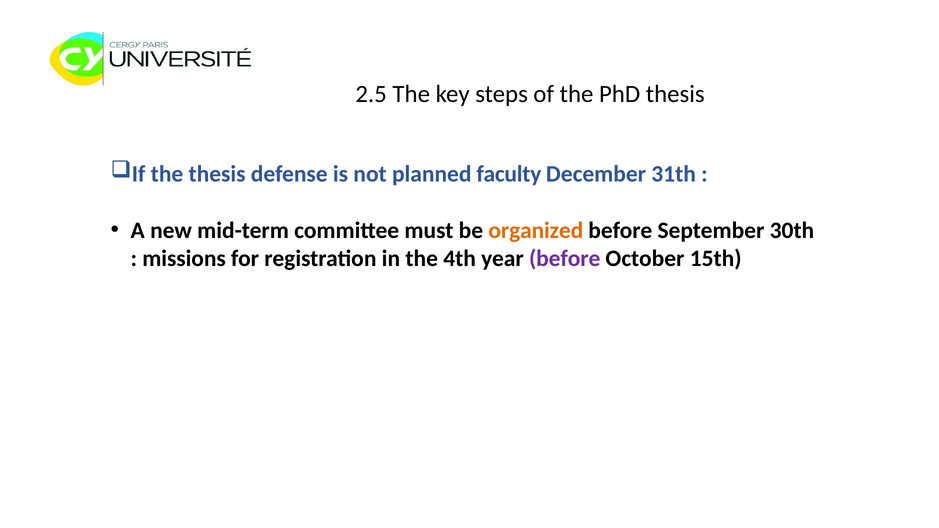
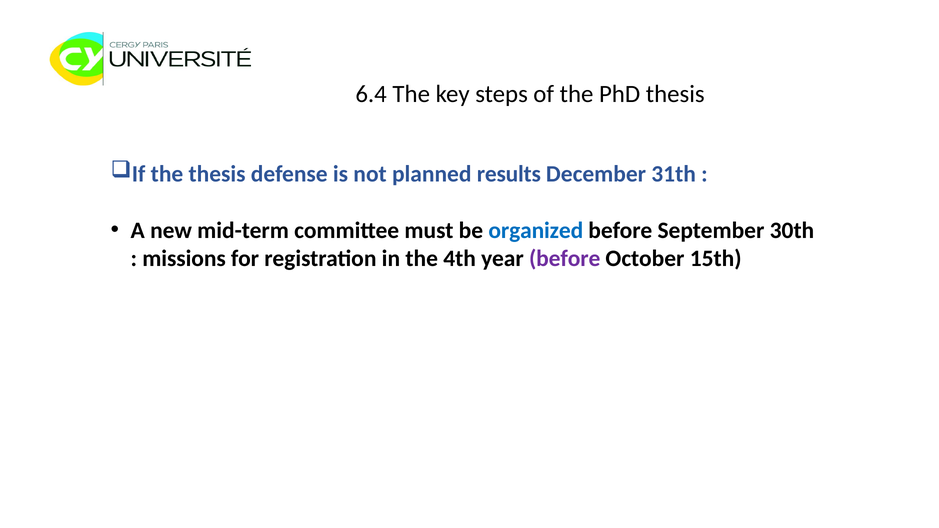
2.5: 2.5 -> 6.4
faculty: faculty -> results
organized colour: orange -> blue
